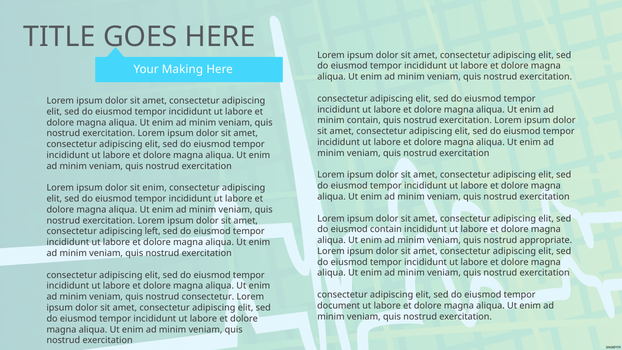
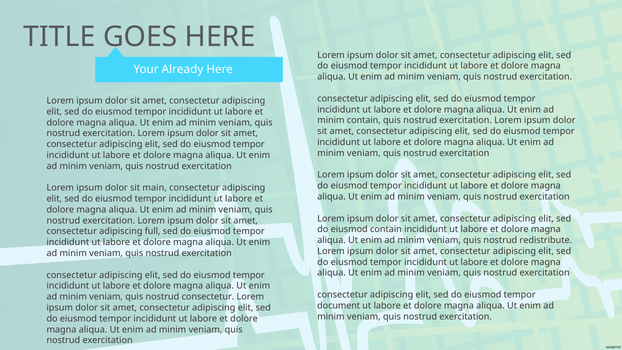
Making: Making -> Already
sit enim: enim -> main
left: left -> full
appropriate: appropriate -> redistribute
